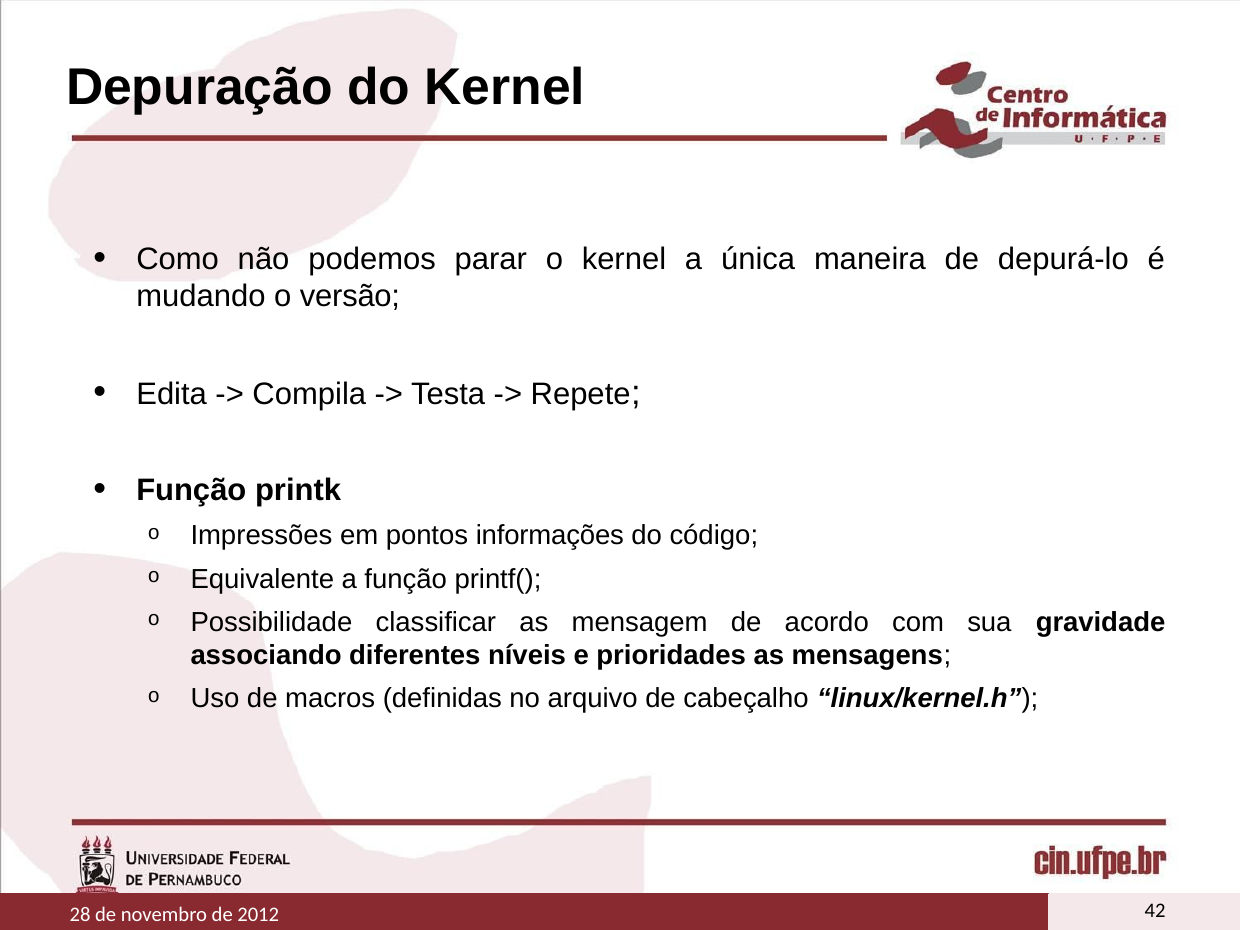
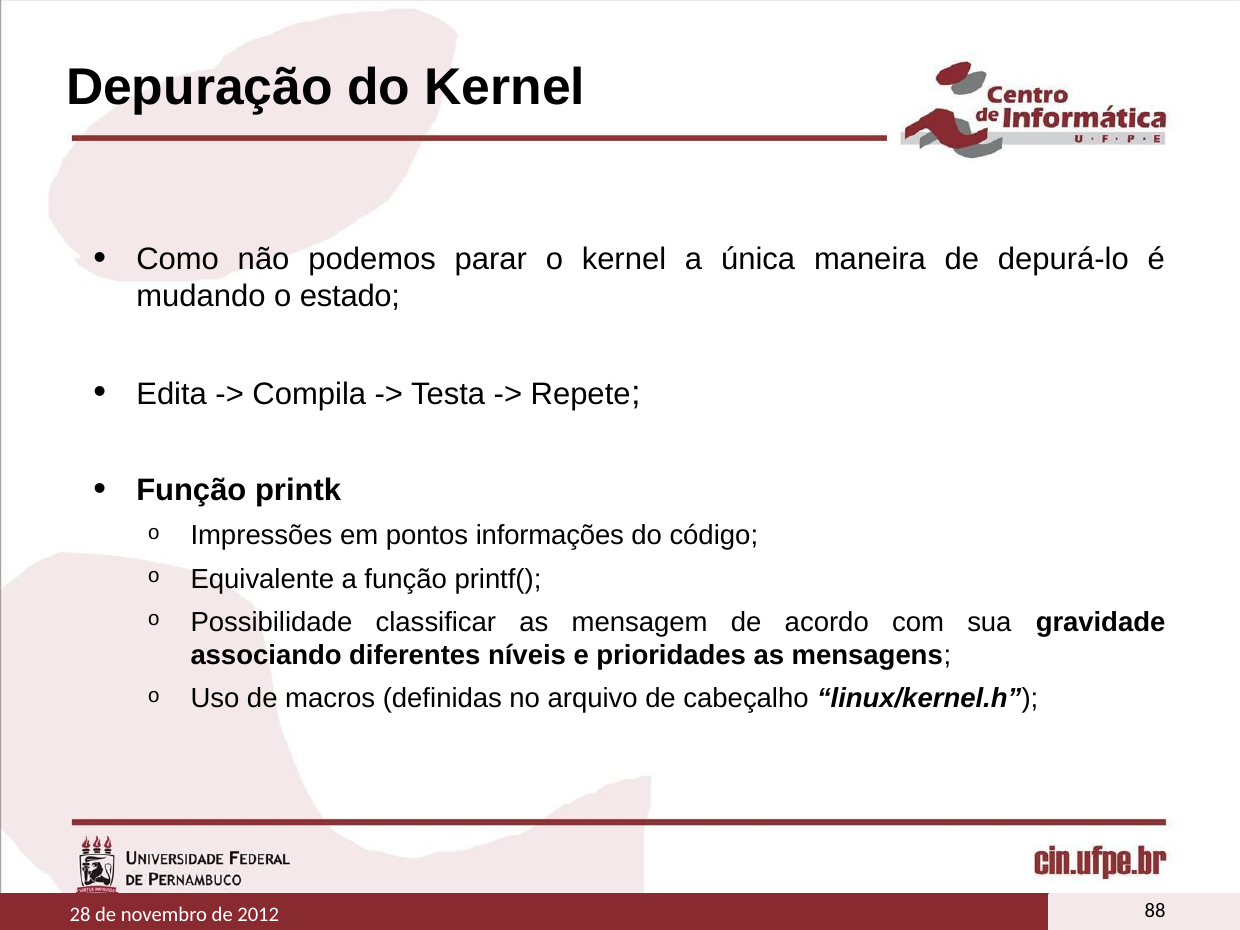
versão: versão -> estado
42: 42 -> 88
